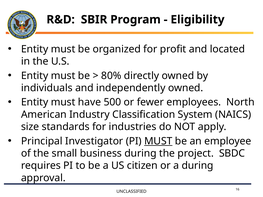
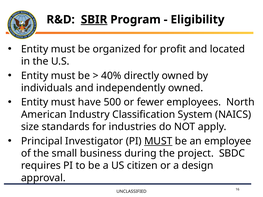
SBIR underline: none -> present
80%: 80% -> 40%
a during: during -> design
